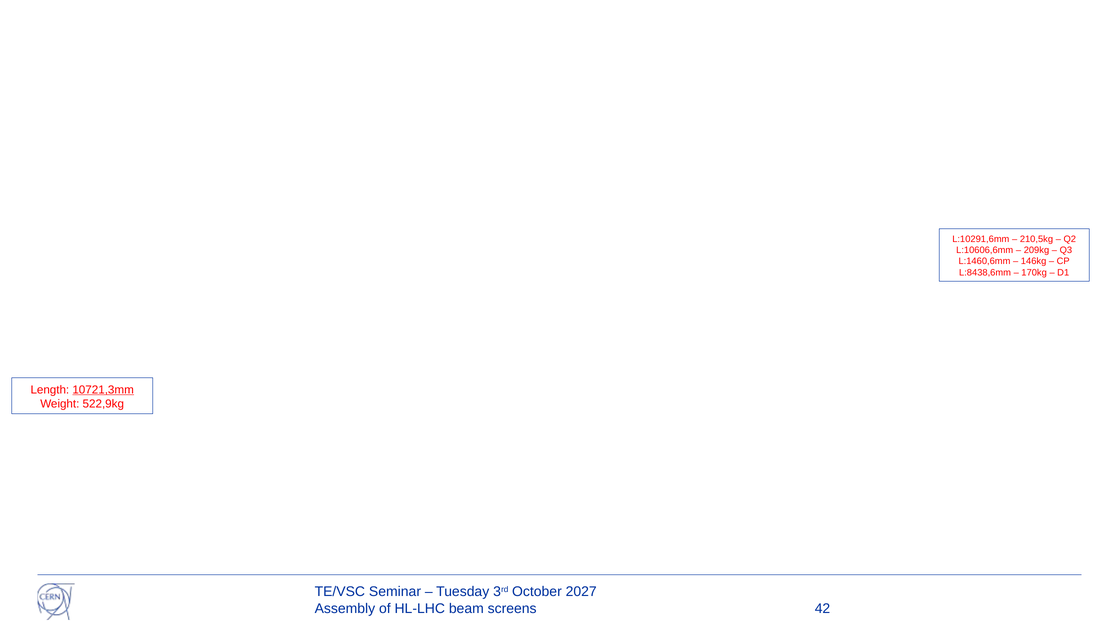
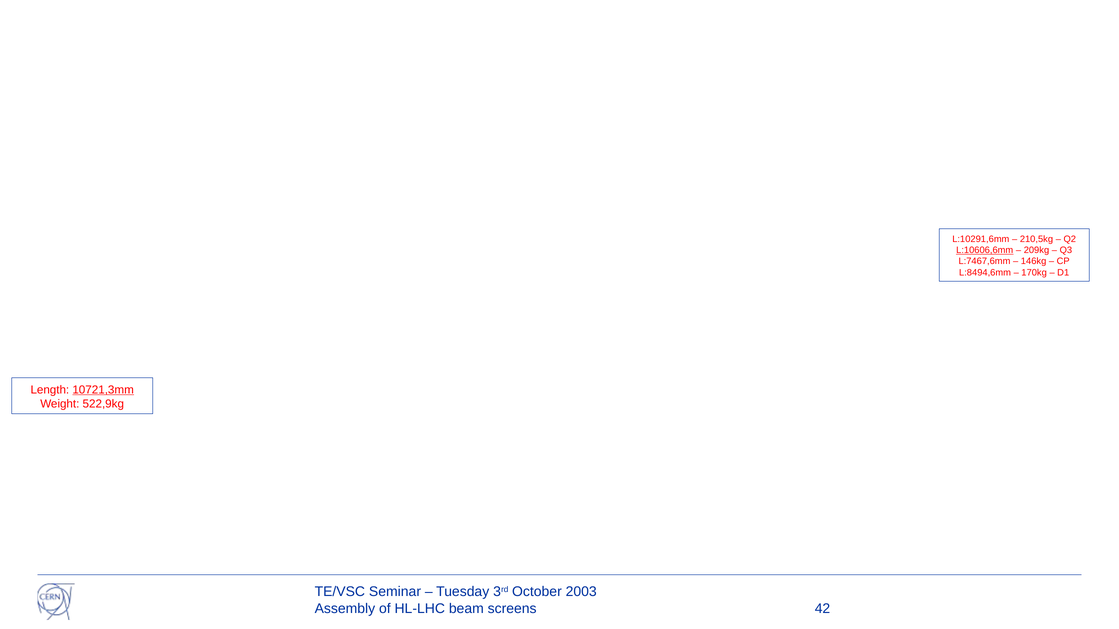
L:10606,6mm underline: none -> present
L:1460,6mm: L:1460,6mm -> L:7467,6mm
L:8438,6mm: L:8438,6mm -> L:8494,6mm
2027: 2027 -> 2003
